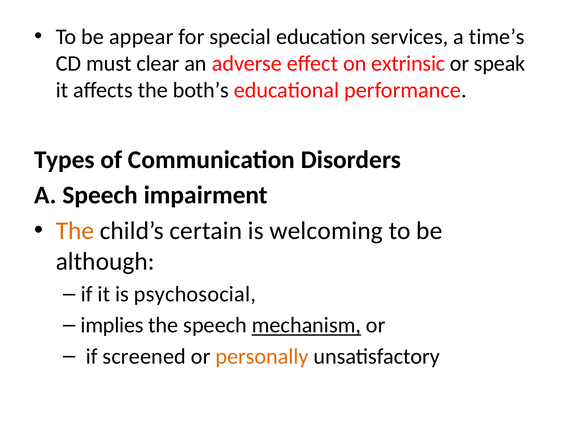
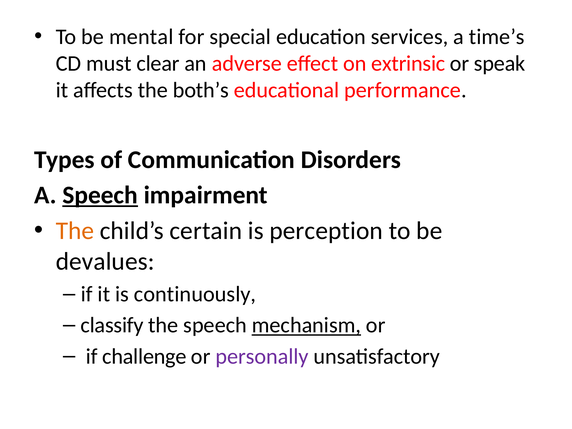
appear: appear -> mental
Speech at (100, 195) underline: none -> present
welcoming: welcoming -> perception
although: although -> devalues
psychosocial: psychosocial -> continuously
implies: implies -> classify
screened: screened -> challenge
personally colour: orange -> purple
